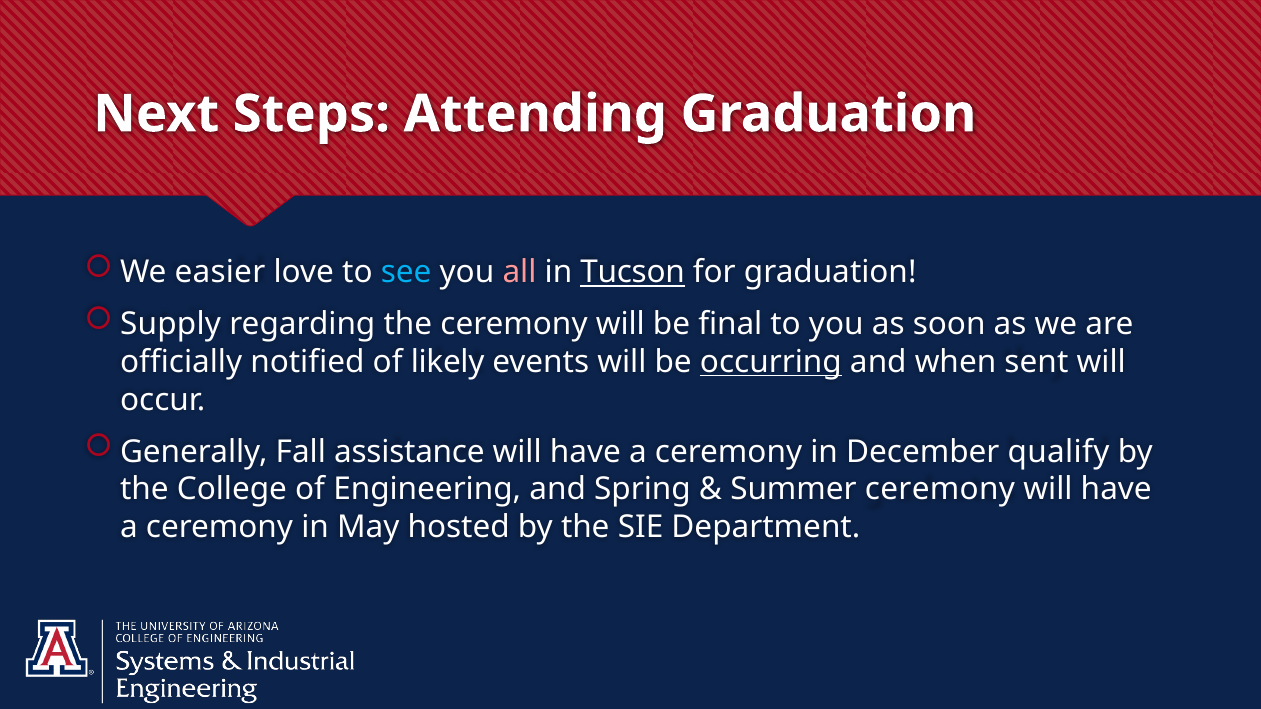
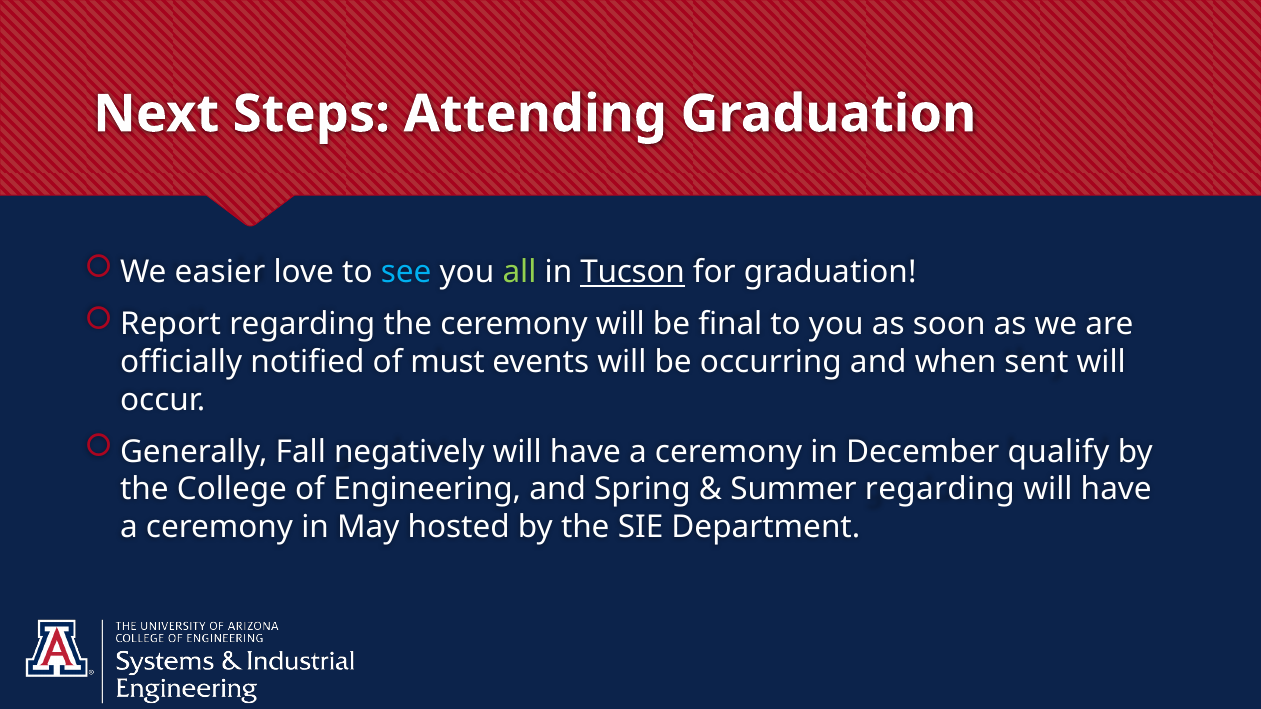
all colour: pink -> light green
Supply: Supply -> Report
likely: likely -> must
occurring underline: present -> none
assistance: assistance -> negatively
Summer ceremony: ceremony -> regarding
